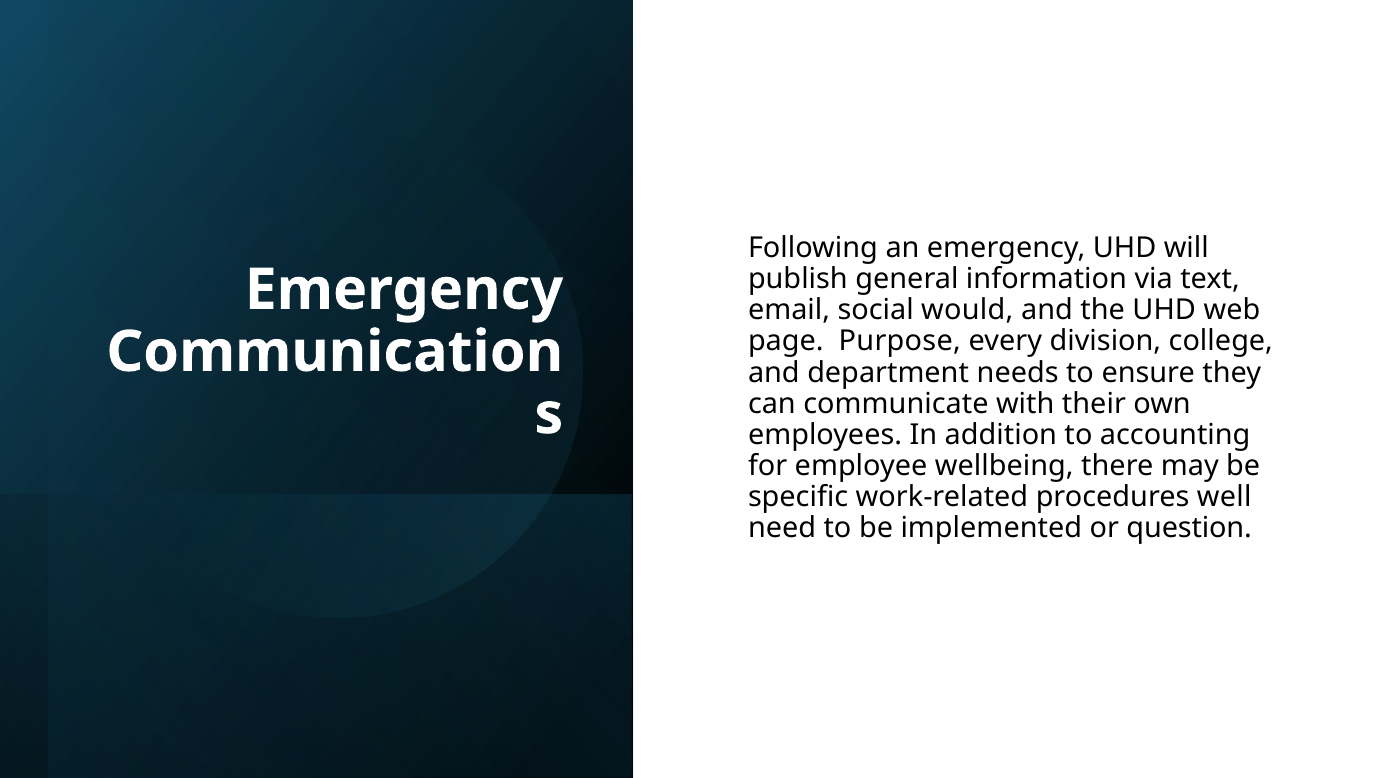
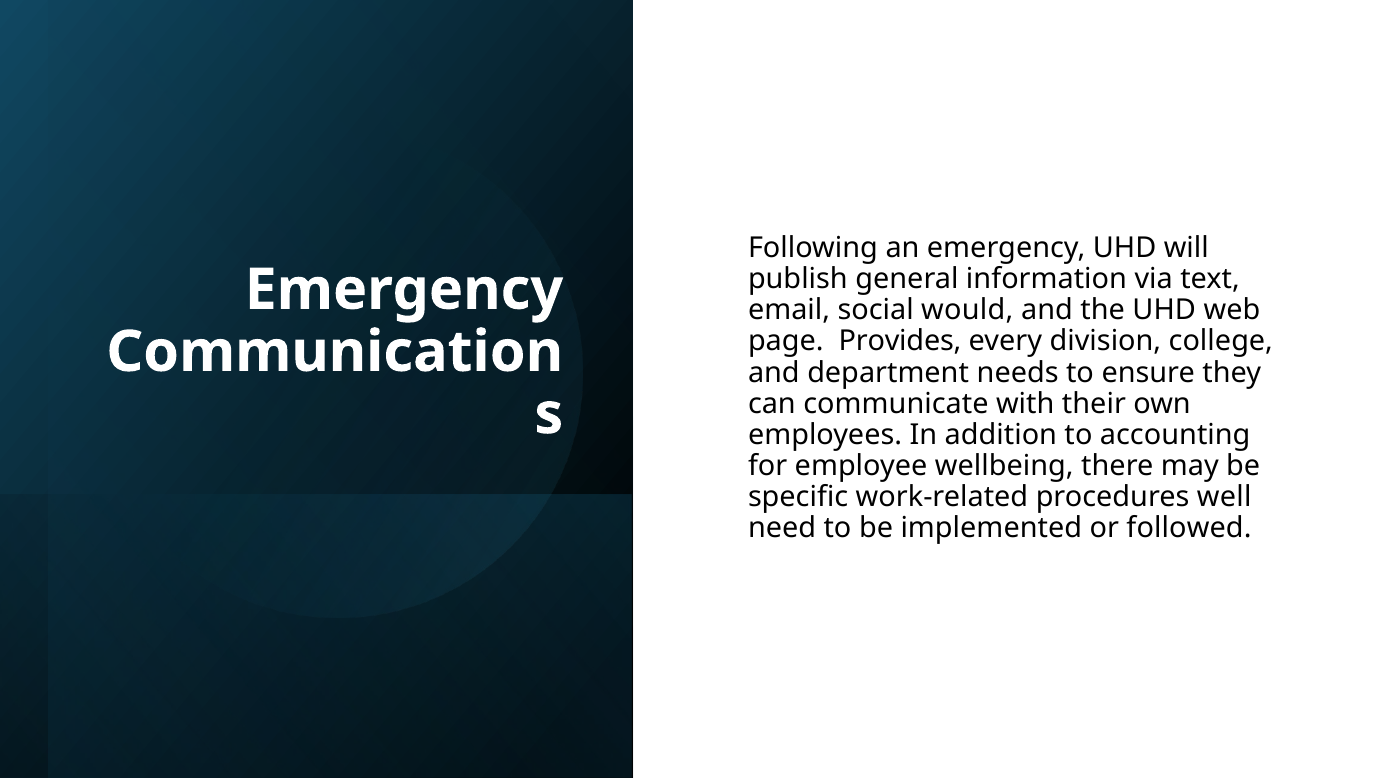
Purpose: Purpose -> Provides
question: question -> followed
